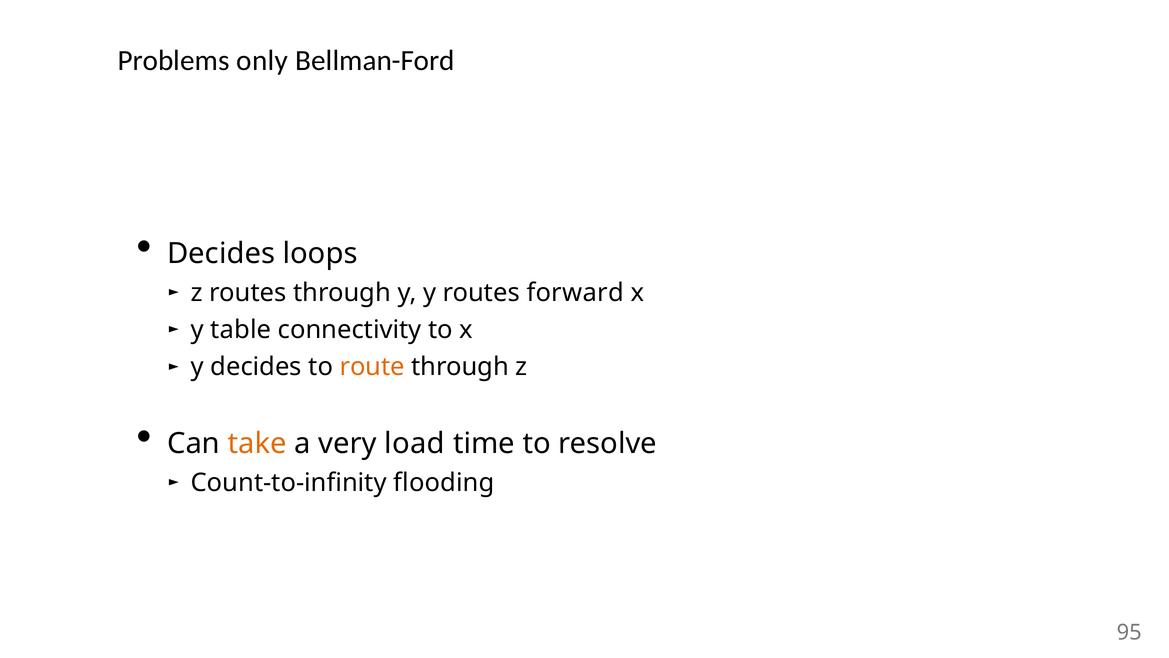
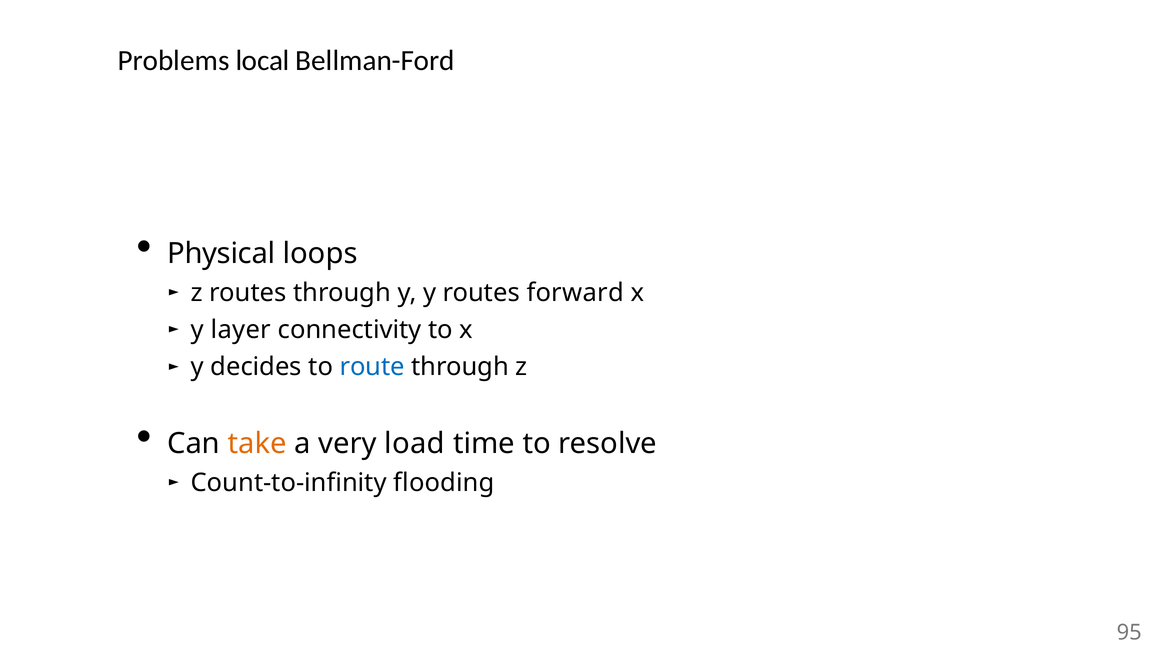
only: only -> local
Decides at (221, 253): Decides -> Physical
table: table -> layer
route colour: orange -> blue
